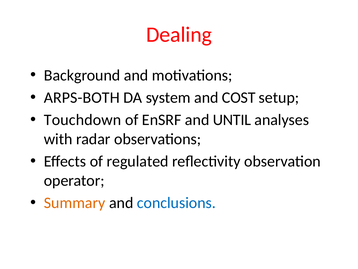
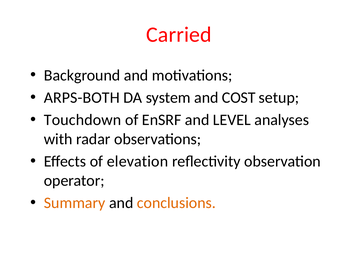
Dealing: Dealing -> Carried
UNTIL: UNTIL -> LEVEL
regulated: regulated -> elevation
conclusions colour: blue -> orange
